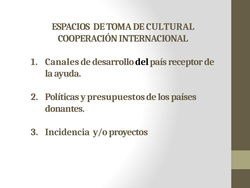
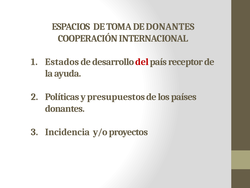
DE CULTURAL: CULTURAL -> DONANTES
Canales: Canales -> Estados
del colour: black -> red
